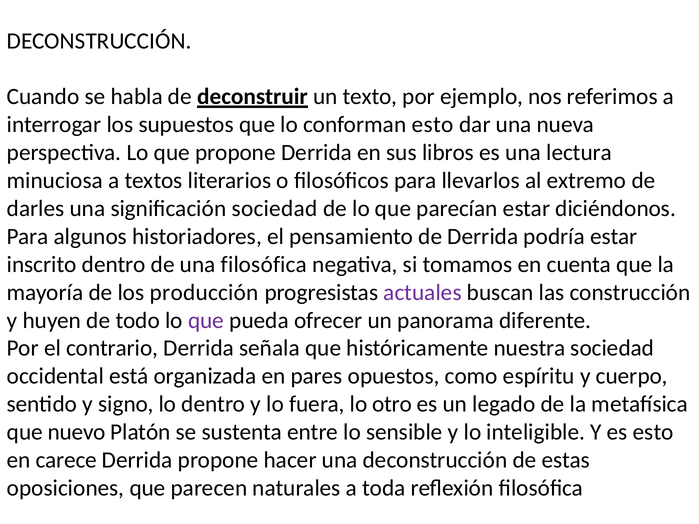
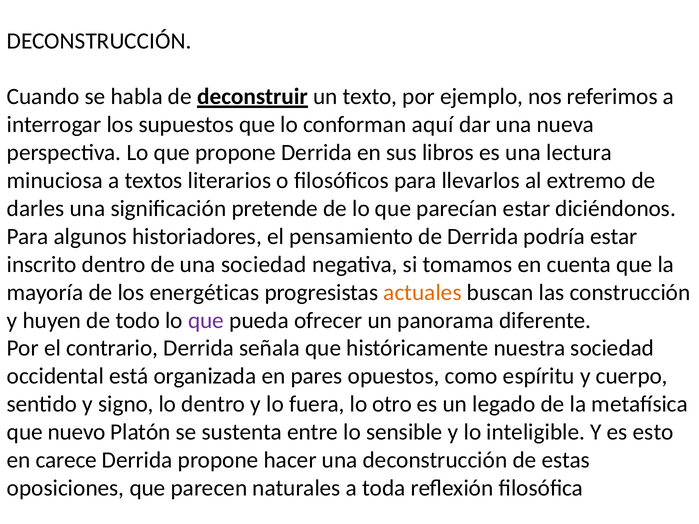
conforman esto: esto -> aquí
significación sociedad: sociedad -> pretende
una filosófica: filosófica -> sociedad
producción: producción -> energéticas
actuales colour: purple -> orange
